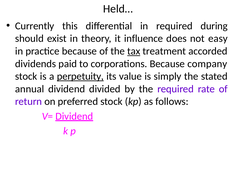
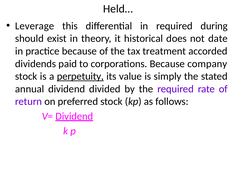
Currently: Currently -> Leverage
influence: influence -> historical
easy: easy -> date
tax underline: present -> none
